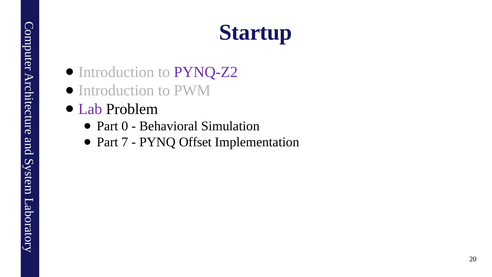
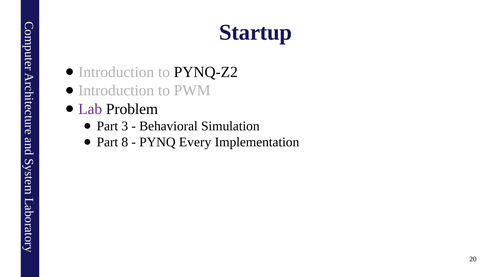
PYNQ-Z2 colour: purple -> black
0: 0 -> 3
7: 7 -> 8
Offset: Offset -> Every
